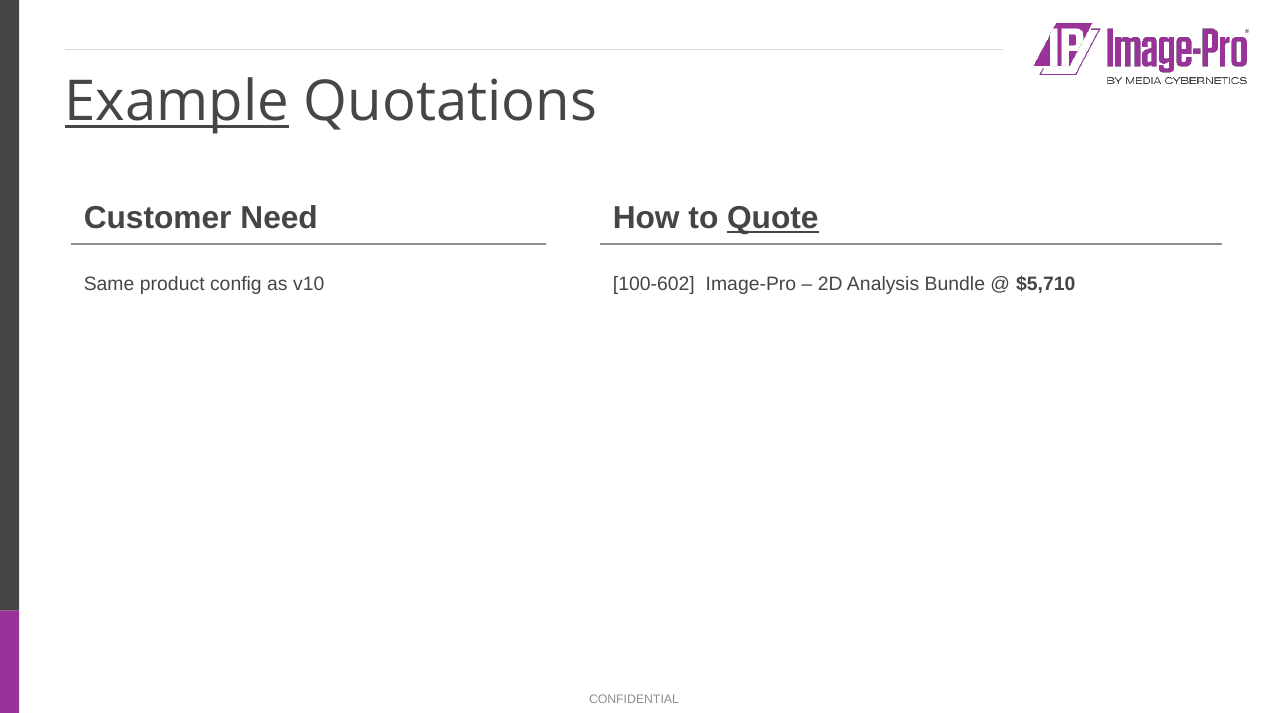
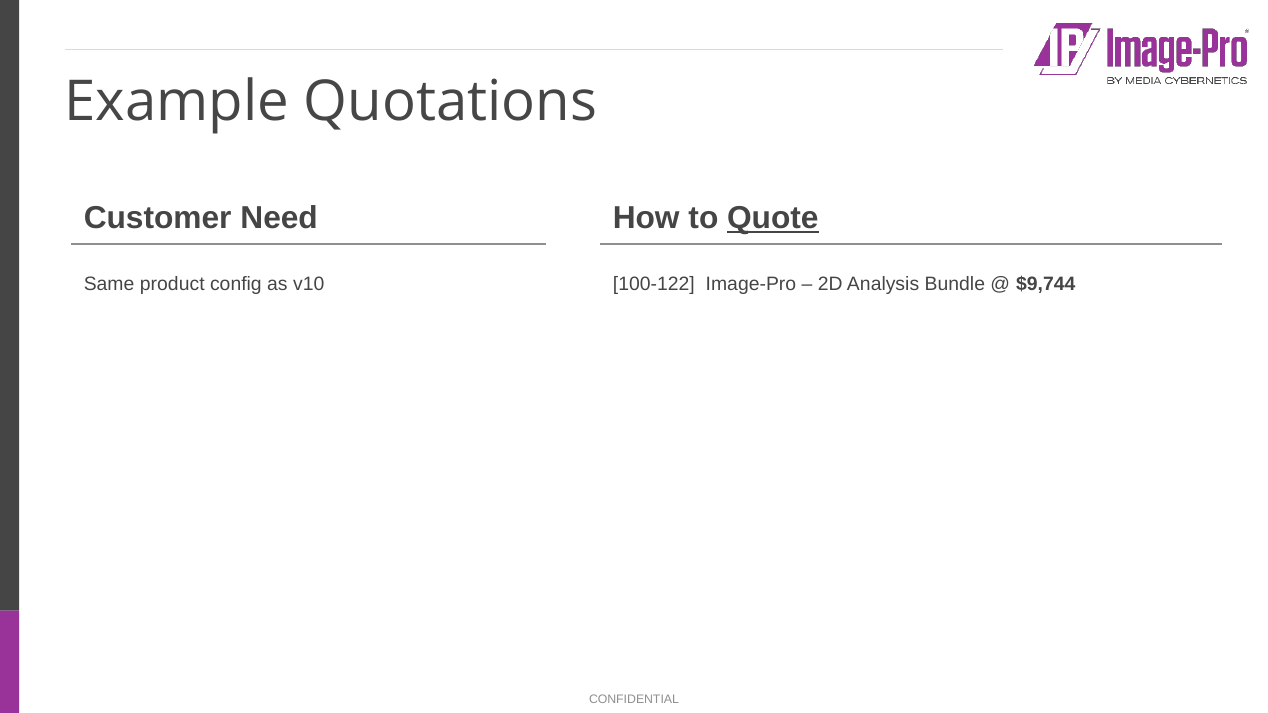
Example underline: present -> none
100-602: 100-602 -> 100-122
$5,710: $5,710 -> $9,744
